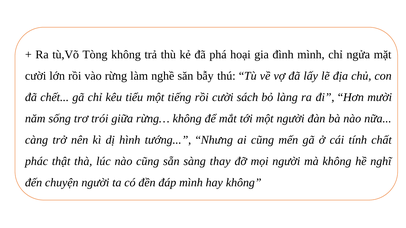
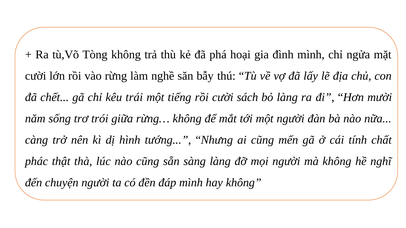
tiểu: tiểu -> trái
sàng thay: thay -> làng
